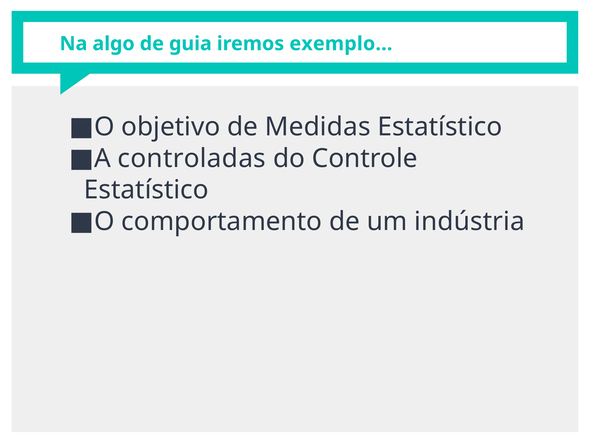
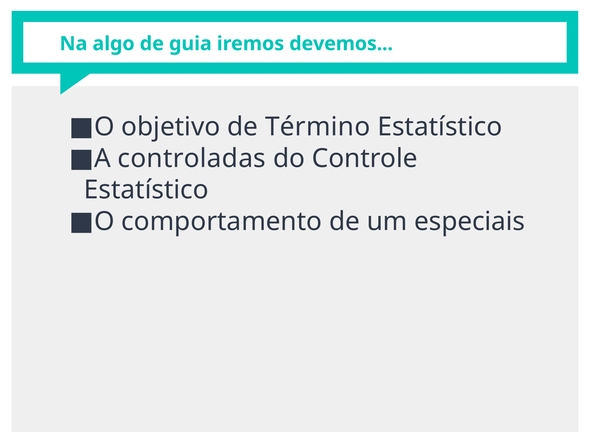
exemplo: exemplo -> devemos
Medidas: Medidas -> Término
indústria: indústria -> especiais
